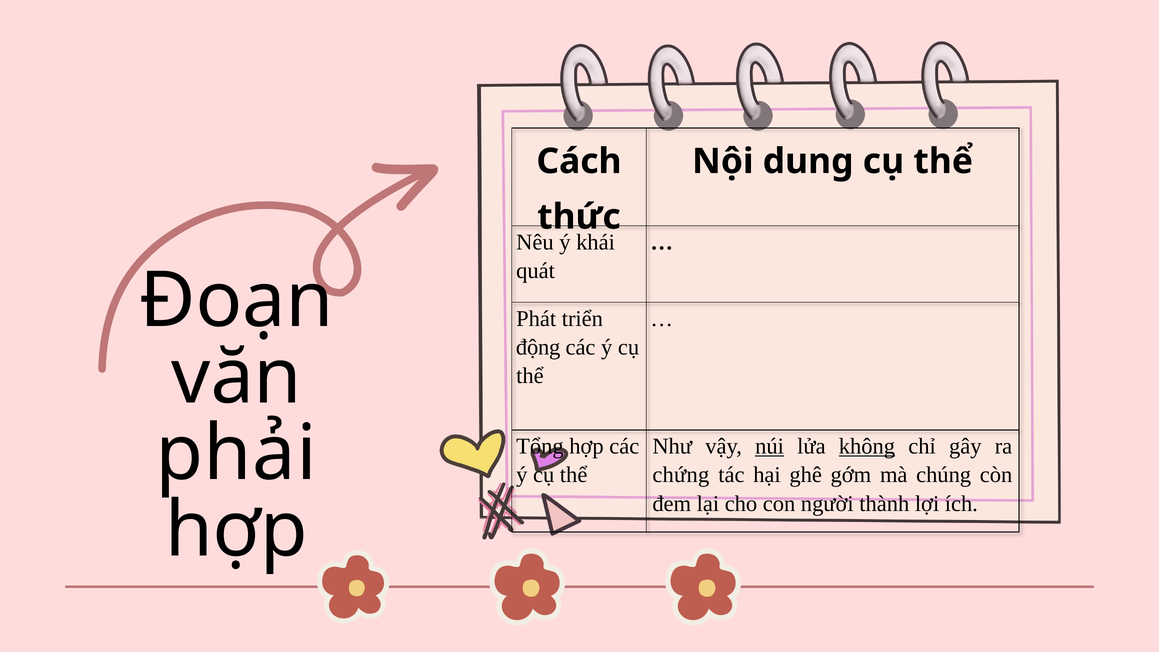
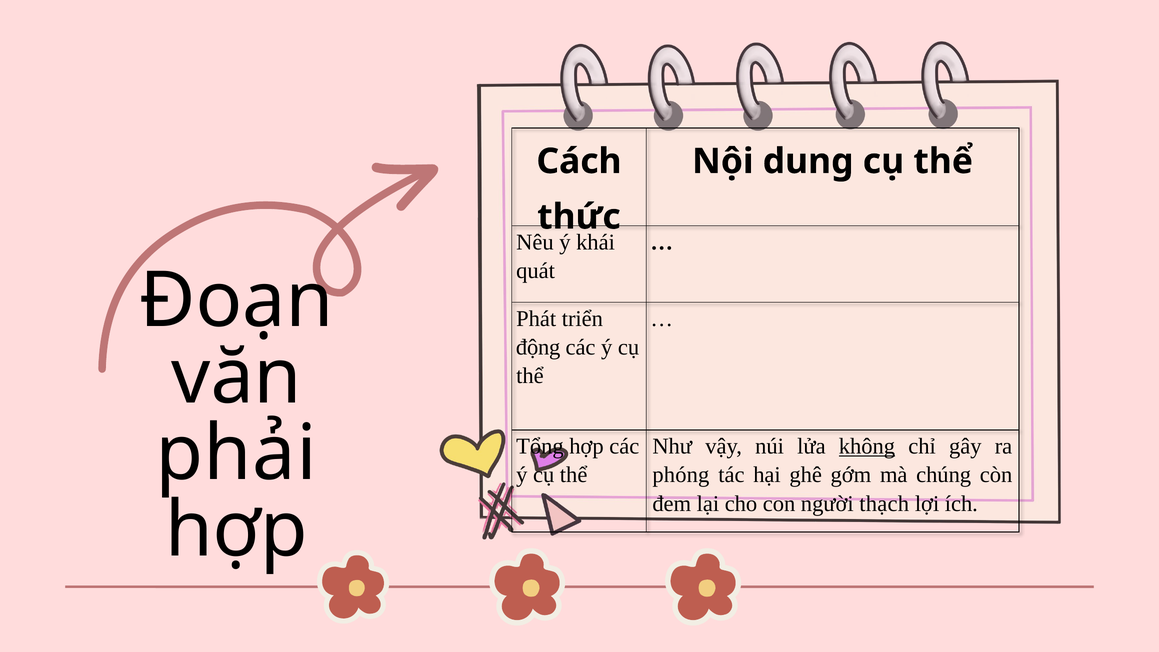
núi underline: present -> none
chứng: chứng -> phóng
thành: thành -> thạch
